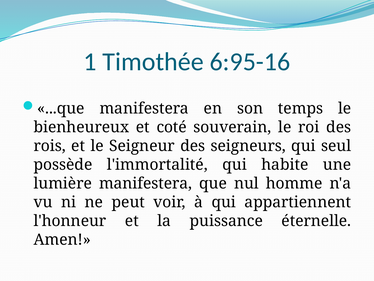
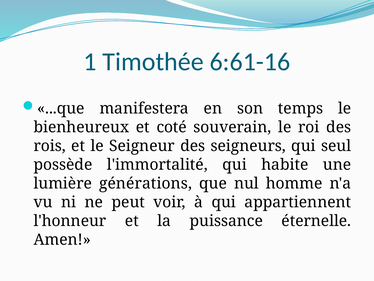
6:95-16: 6:95-16 -> 6:61-16
lumière manifestera: manifestera -> générations
